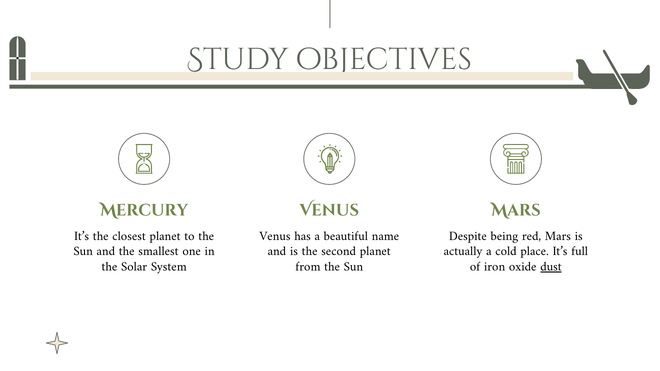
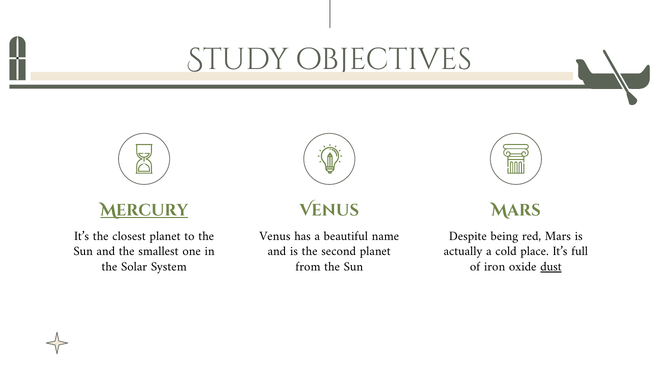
Mercury underline: none -> present
